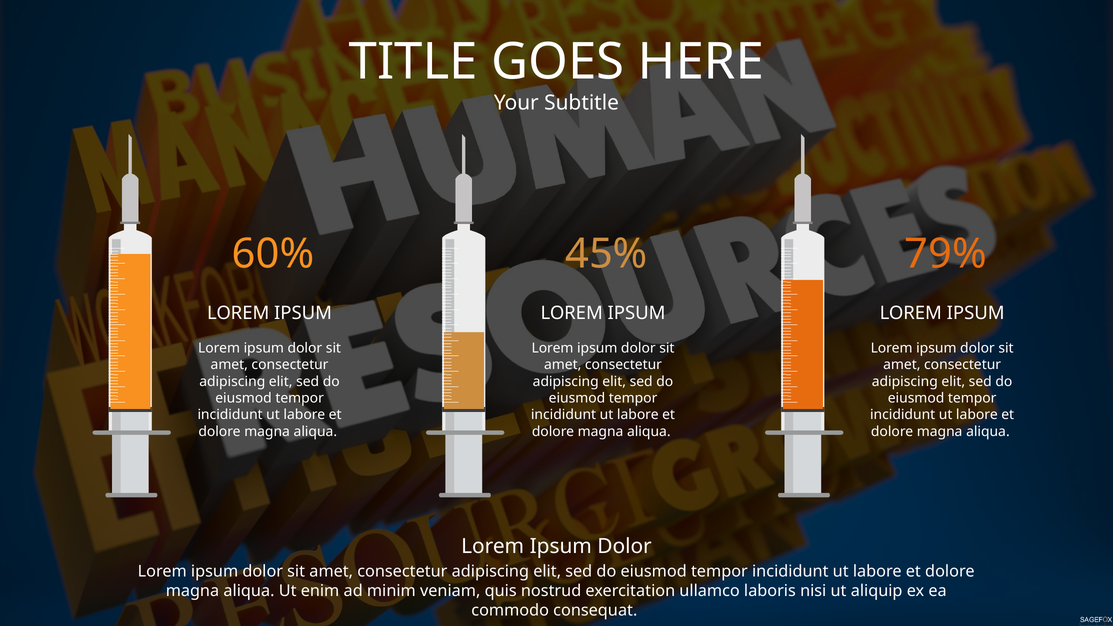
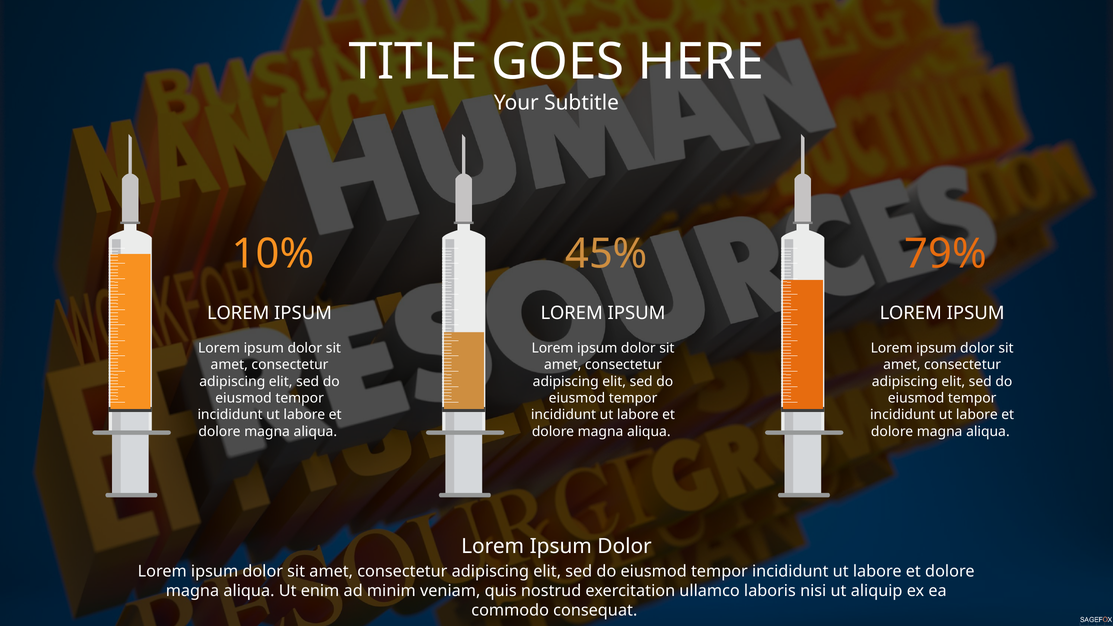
60%: 60% -> 10%
